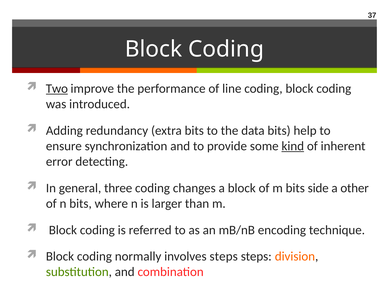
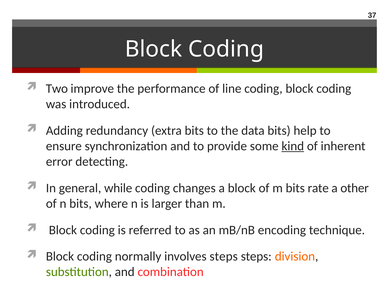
Two underline: present -> none
three: three -> while
side: side -> rate
